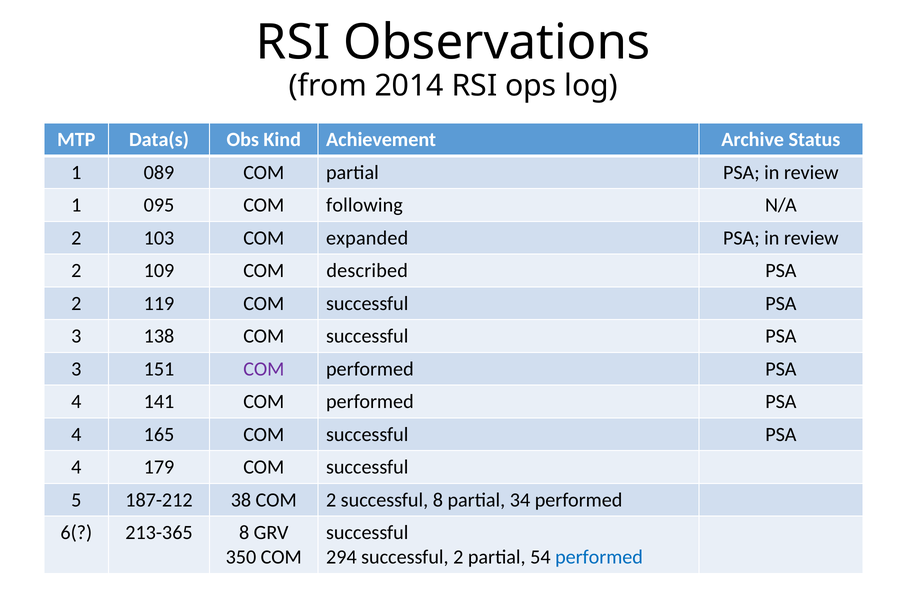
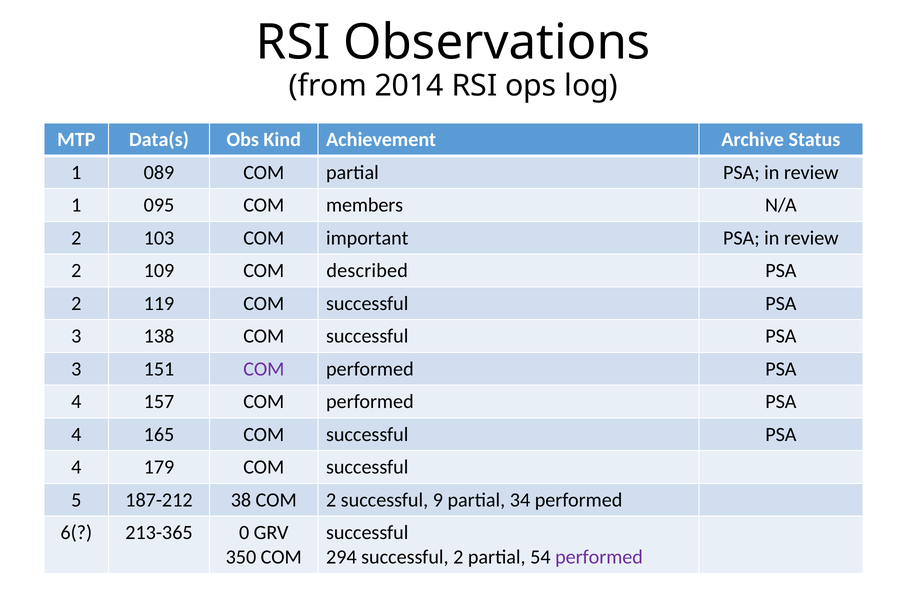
following: following -> members
expanded: expanded -> important
141: 141 -> 157
successful 8: 8 -> 9
213-365 8: 8 -> 0
performed at (599, 557) colour: blue -> purple
